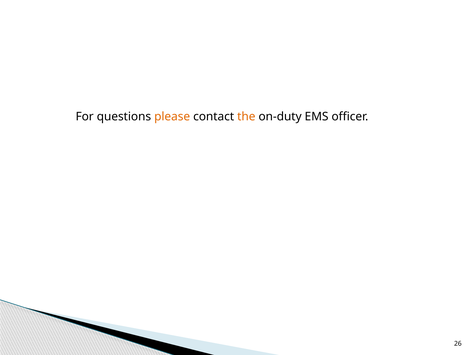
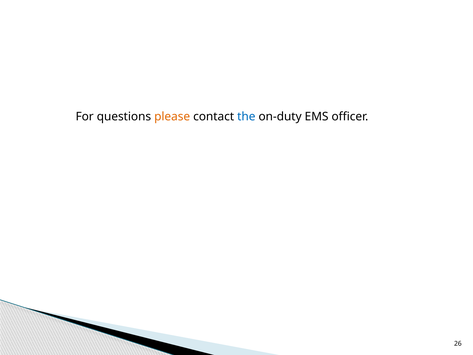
the colour: orange -> blue
